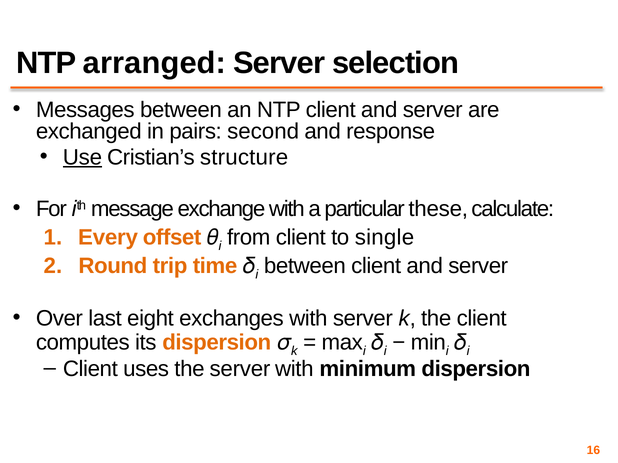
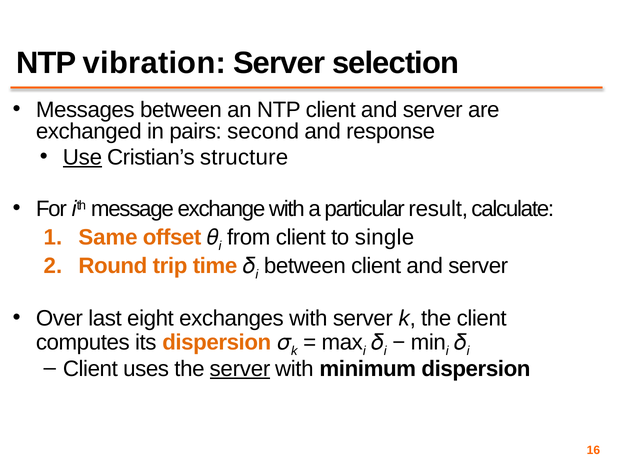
arranged: arranged -> vibration
these: these -> result
Every: Every -> Same
server at (240, 369) underline: none -> present
